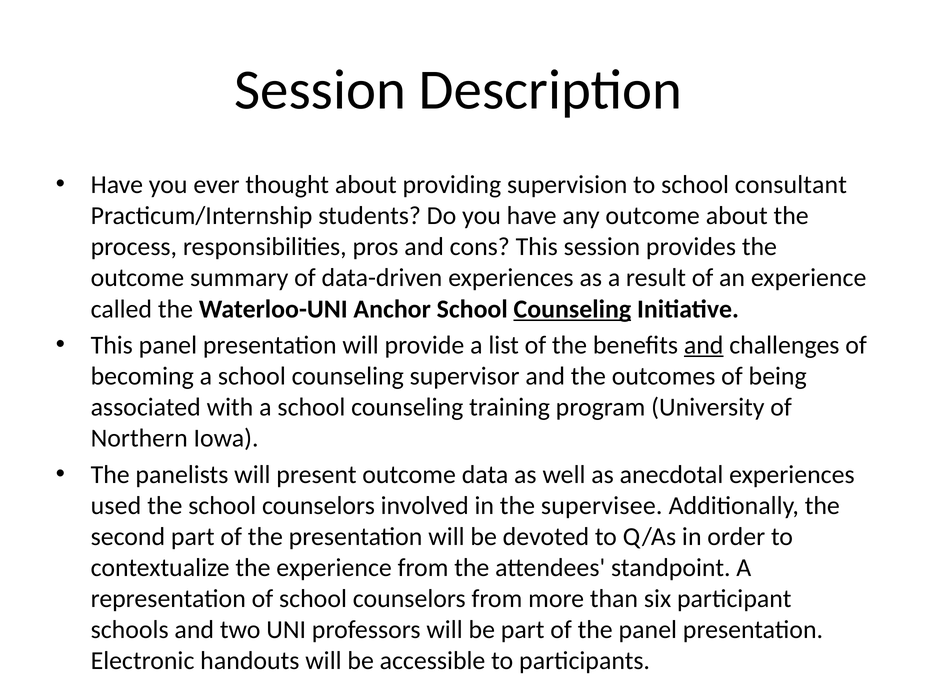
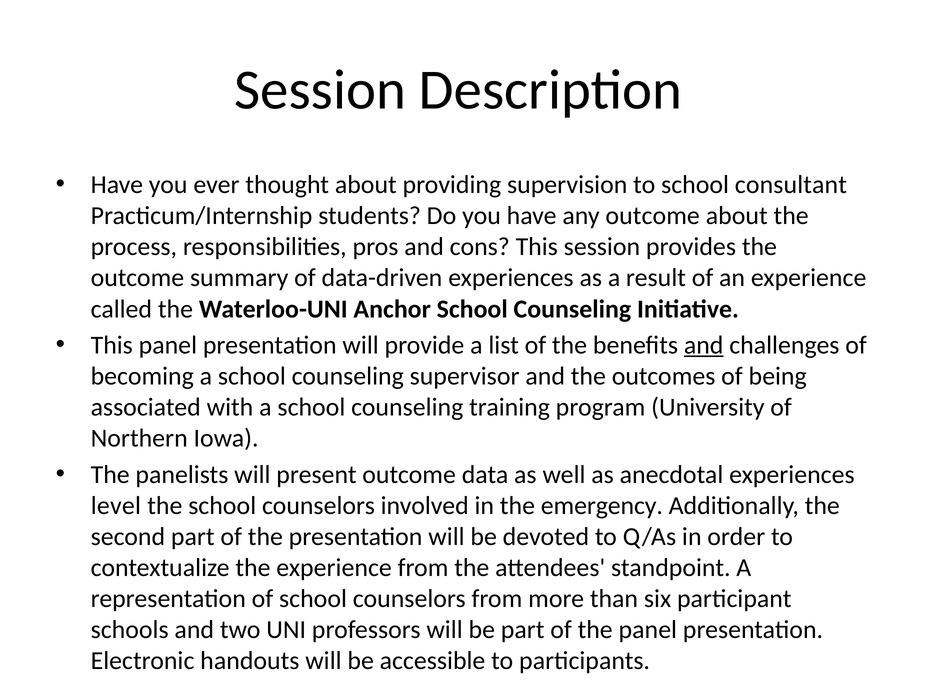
Counseling at (572, 309) underline: present -> none
used: used -> level
supervisee: supervisee -> emergency
